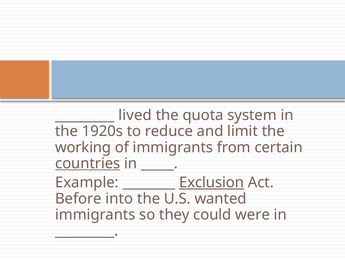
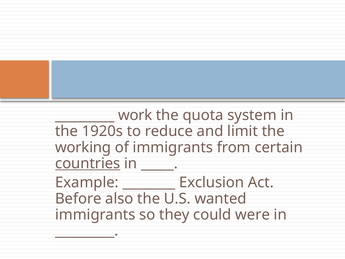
lived: lived -> work
Exclusion underline: present -> none
into: into -> also
